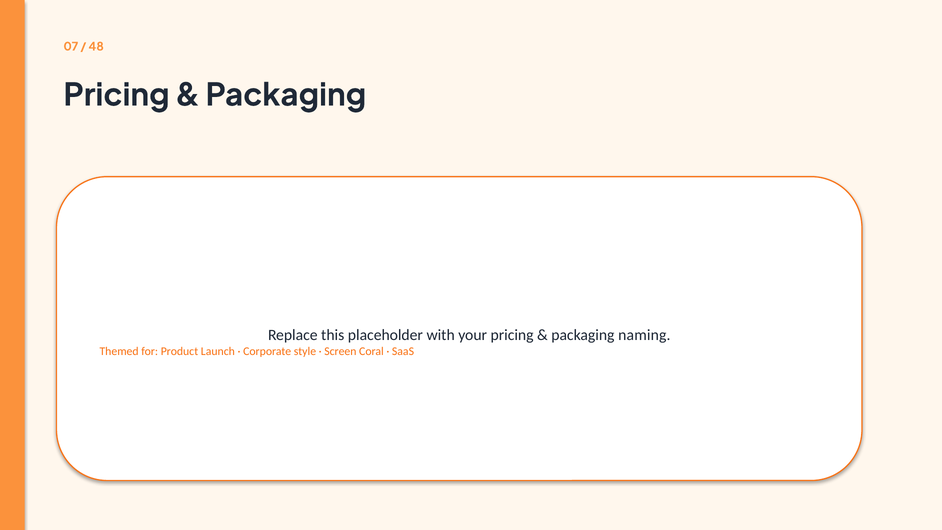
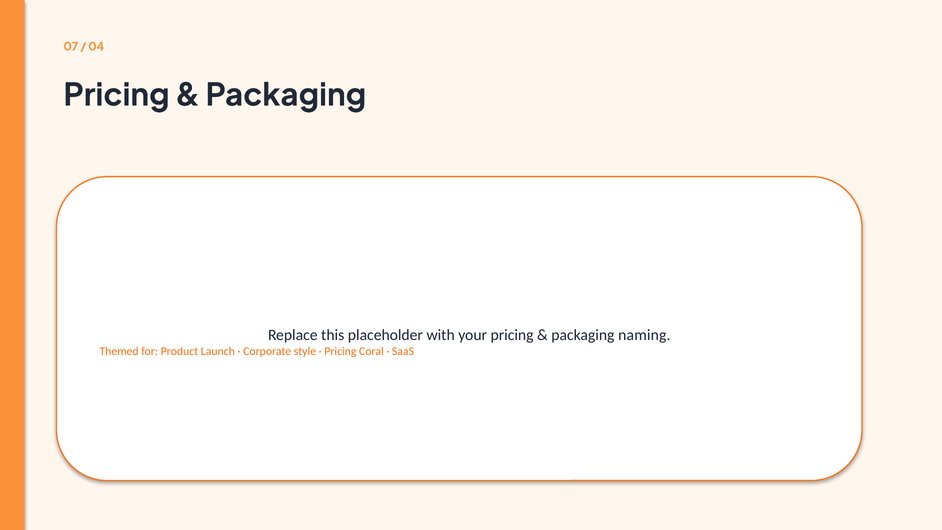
48: 48 -> 04
Screen at (340, 351): Screen -> Pricing
